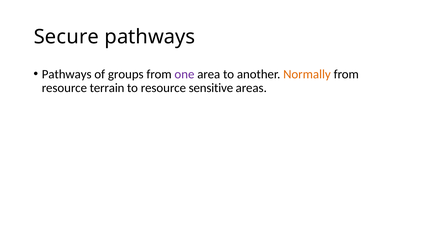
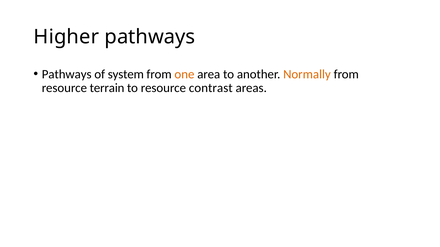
Secure: Secure -> Higher
groups: groups -> system
one colour: purple -> orange
sensitive: sensitive -> contrast
